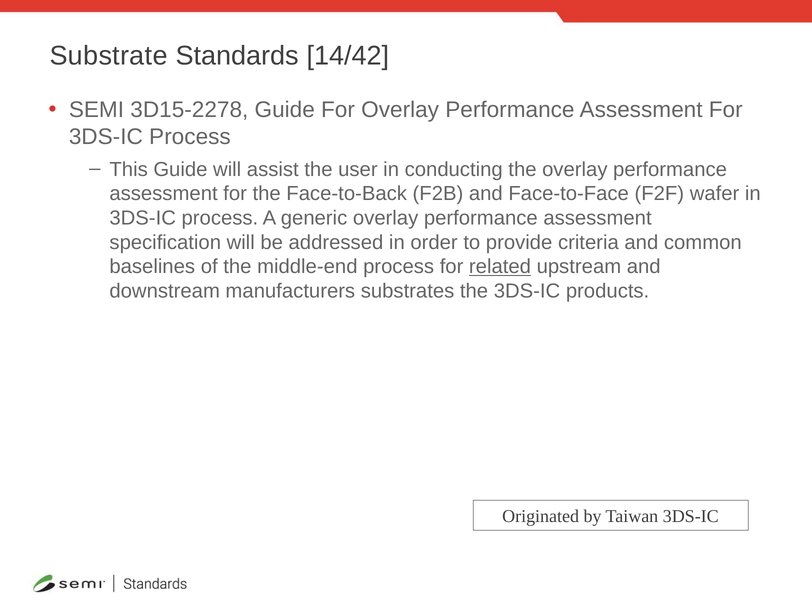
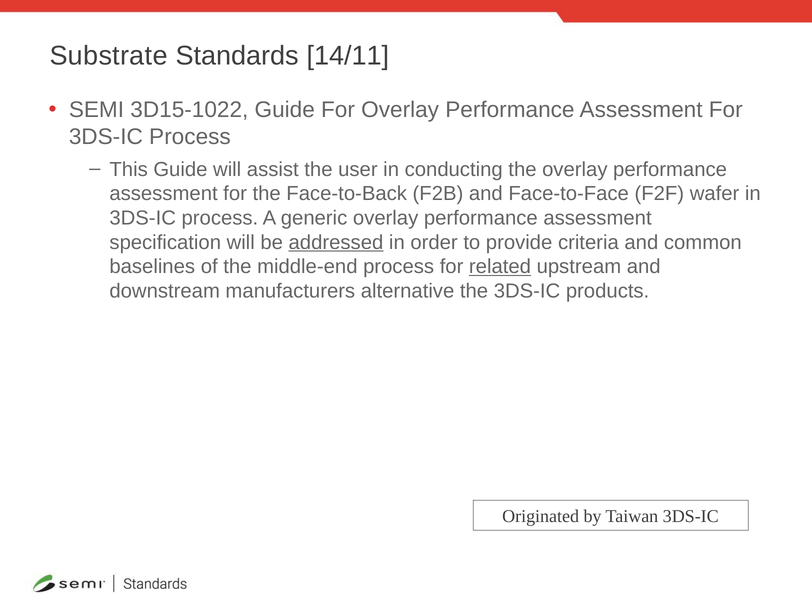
14/42: 14/42 -> 14/11
3D15-2278: 3D15-2278 -> 3D15-1022
addressed underline: none -> present
substrates: substrates -> alternative
